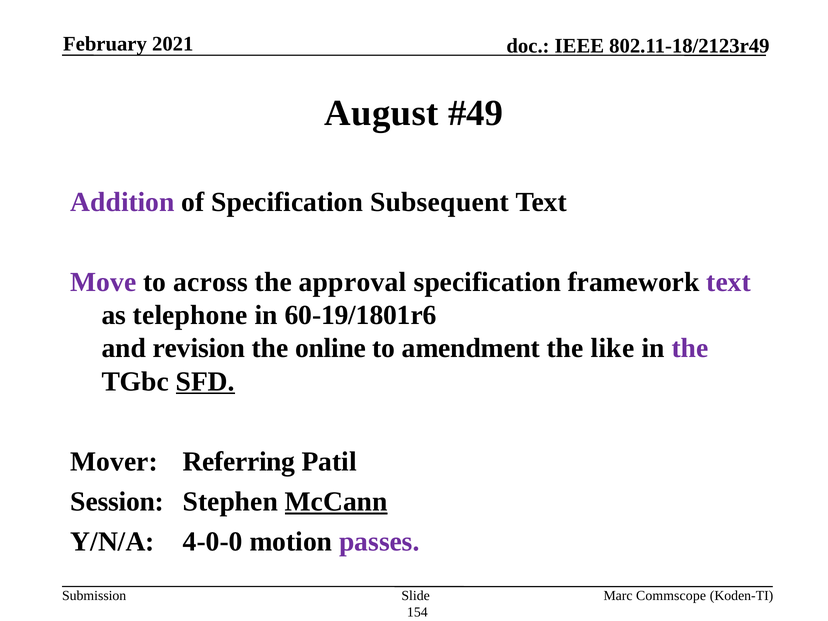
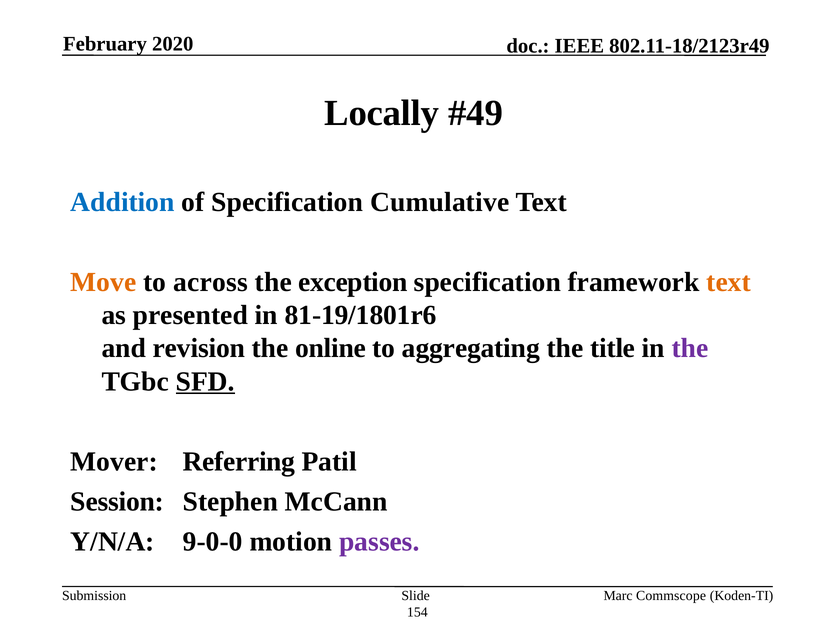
2021: 2021 -> 2020
August: August -> Locally
Addition colour: purple -> blue
Subsequent: Subsequent -> Cumulative
Move colour: purple -> orange
approval: approval -> exception
text at (729, 282) colour: purple -> orange
telephone: telephone -> presented
60-19/1801r6: 60-19/1801r6 -> 81-19/1801r6
amendment: amendment -> aggregating
like: like -> title
McCann underline: present -> none
4-0-0: 4-0-0 -> 9-0-0
